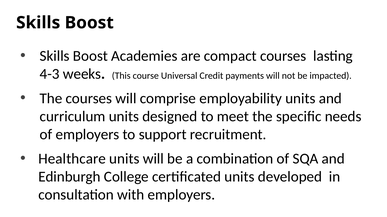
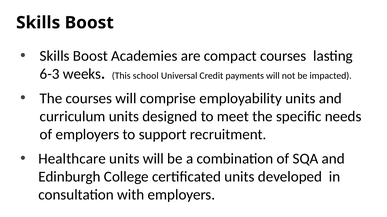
4-3: 4-3 -> 6-3
course: course -> school
